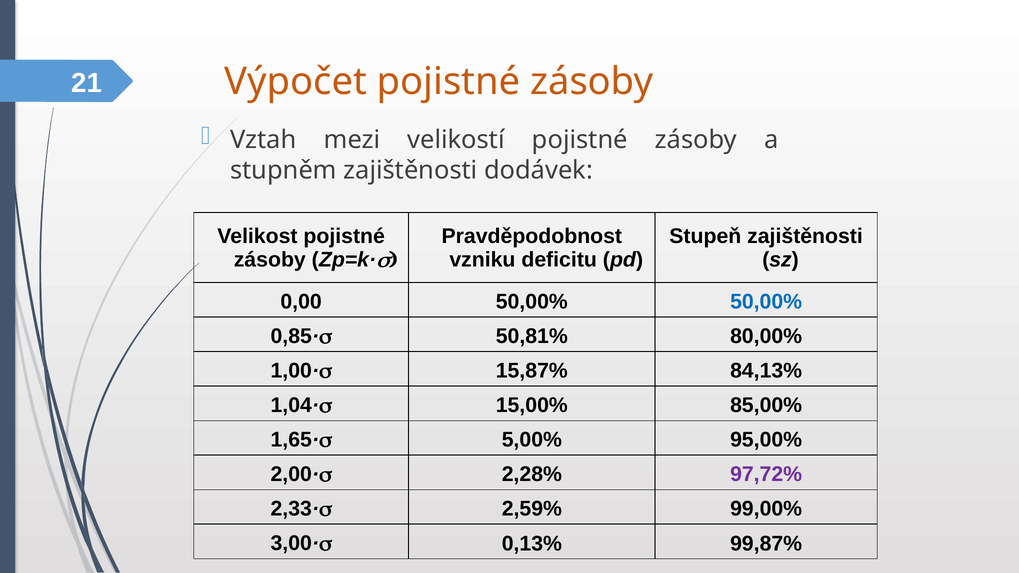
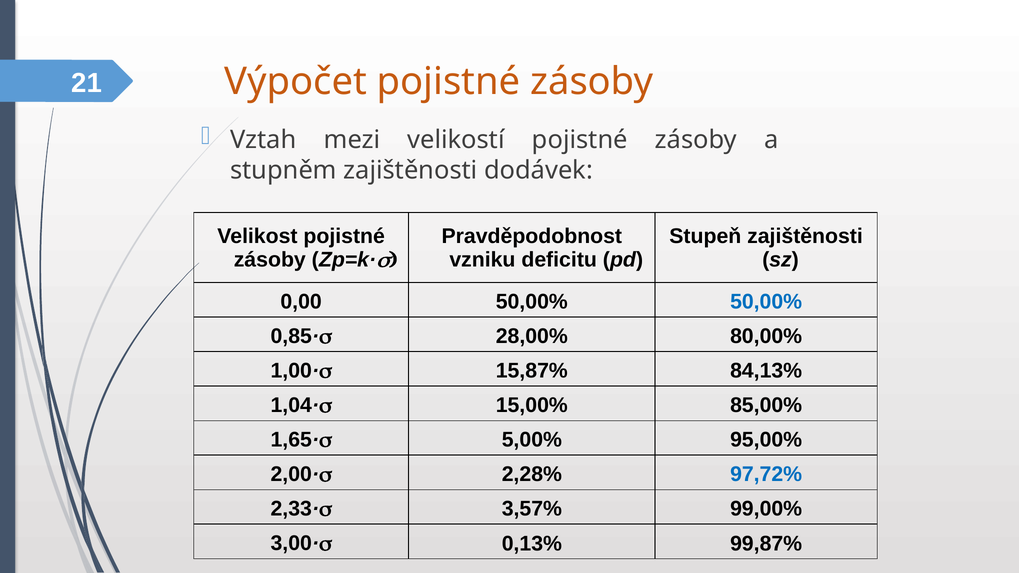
50,81%: 50,81% -> 28,00%
97,72% colour: purple -> blue
2,59%: 2,59% -> 3,57%
